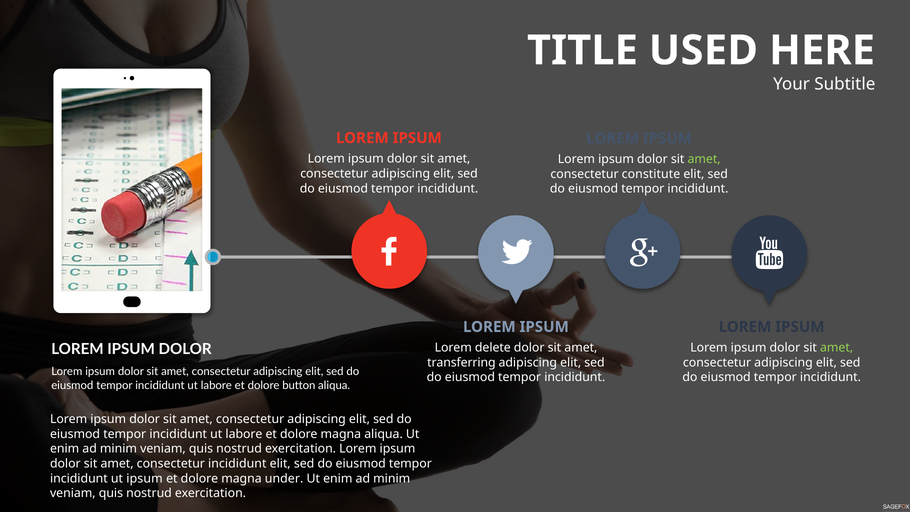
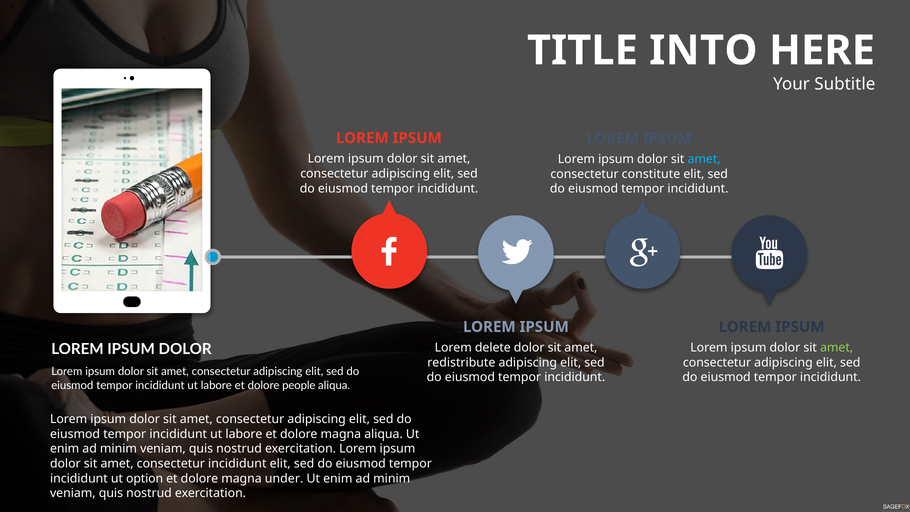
USED: USED -> INTO
amet at (704, 159) colour: light green -> light blue
transferring: transferring -> redistribute
button: button -> people
ut ipsum: ipsum -> option
